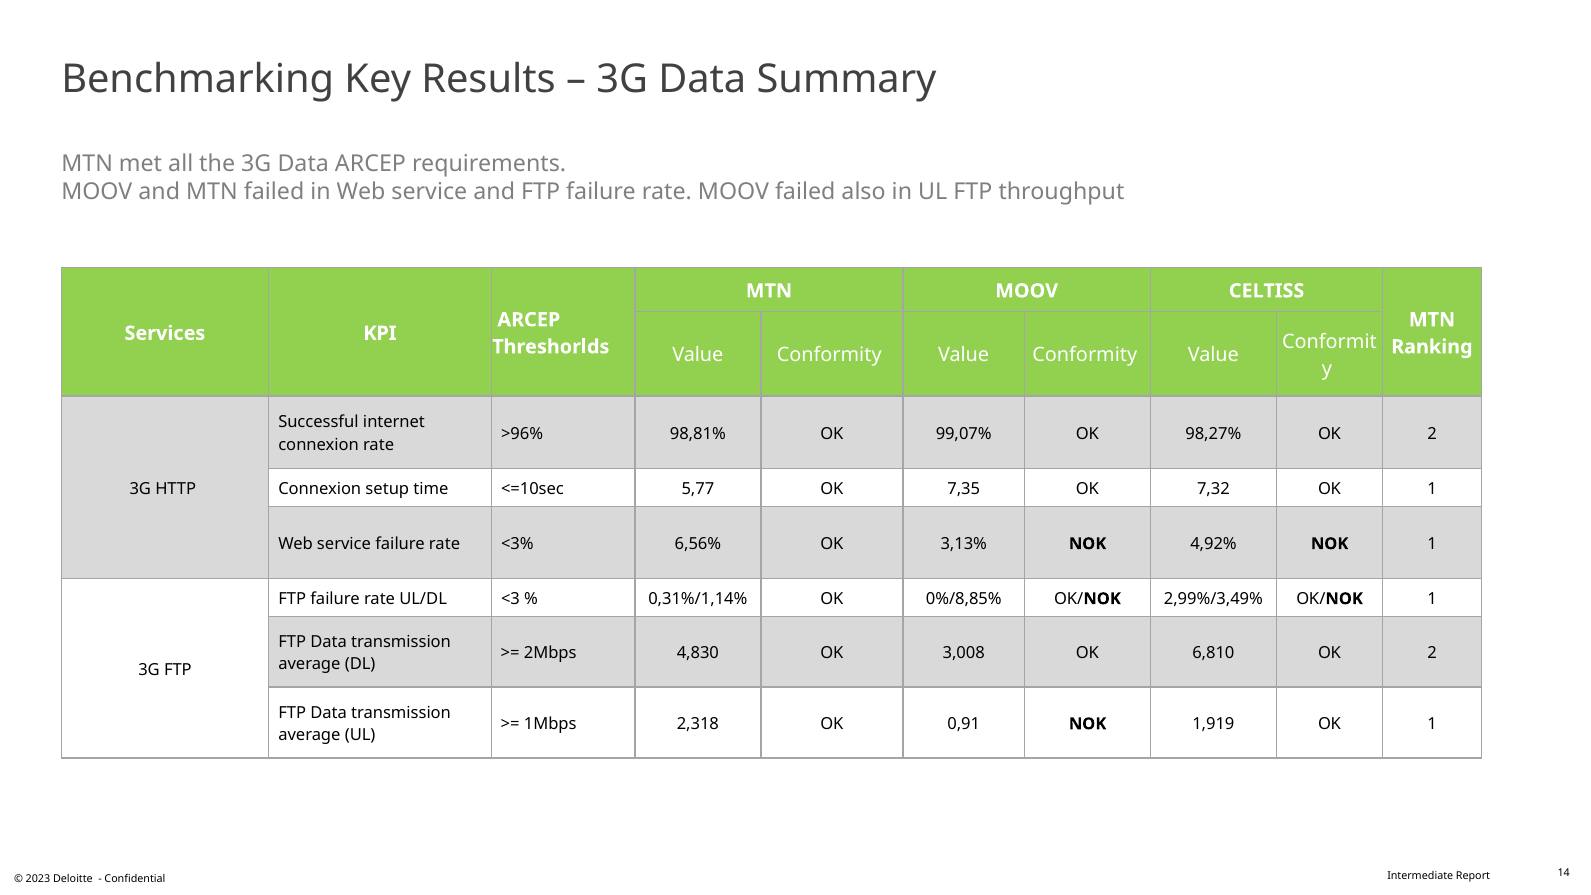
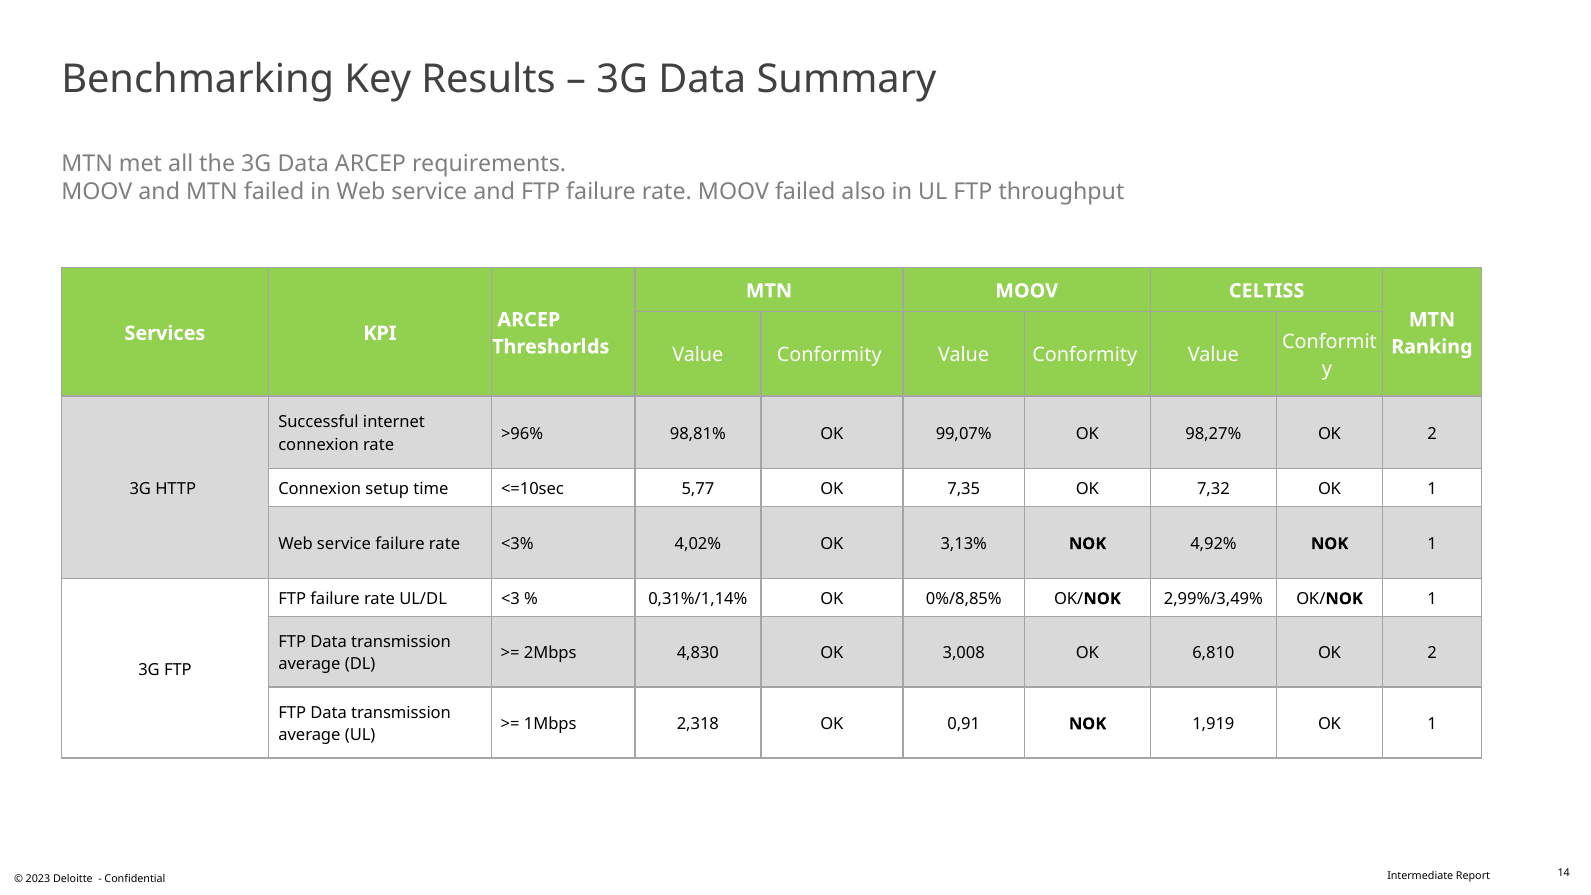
6,56%: 6,56% -> 4,02%
